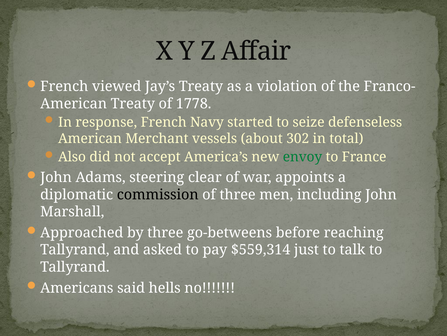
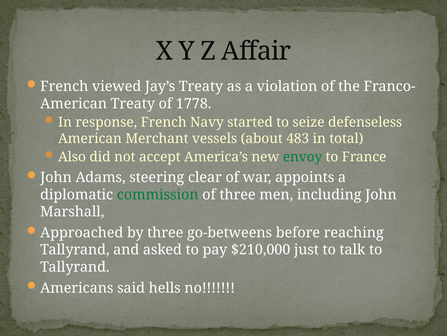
302: 302 -> 483
commission colour: black -> green
$559,314: $559,314 -> $210,000
